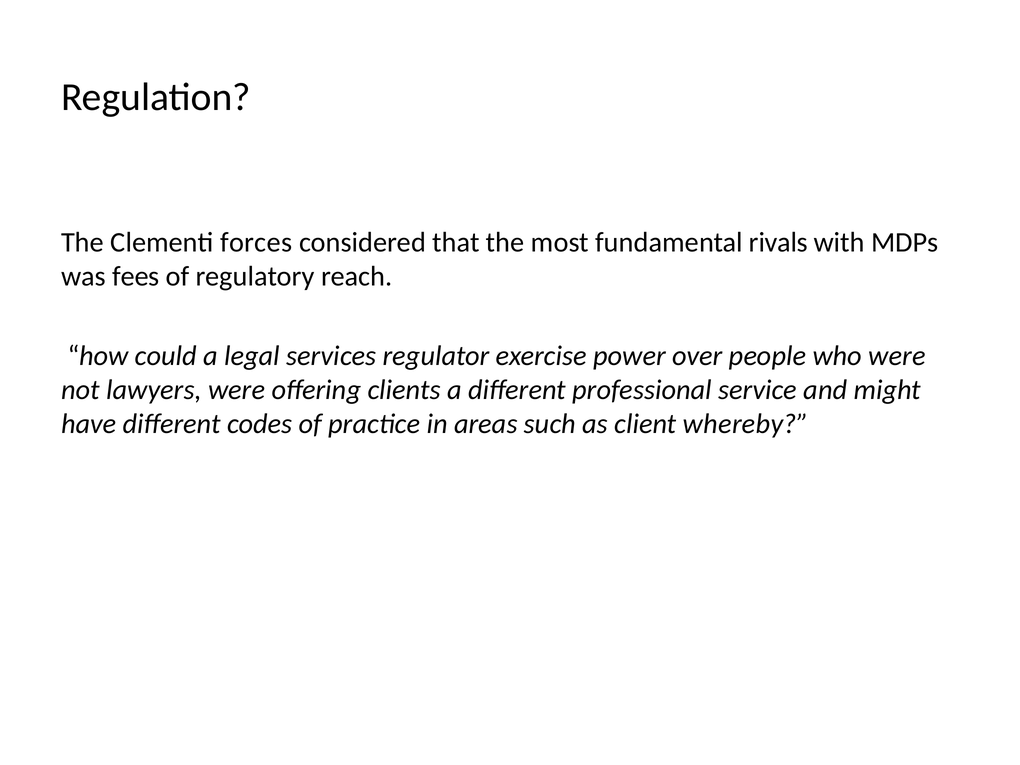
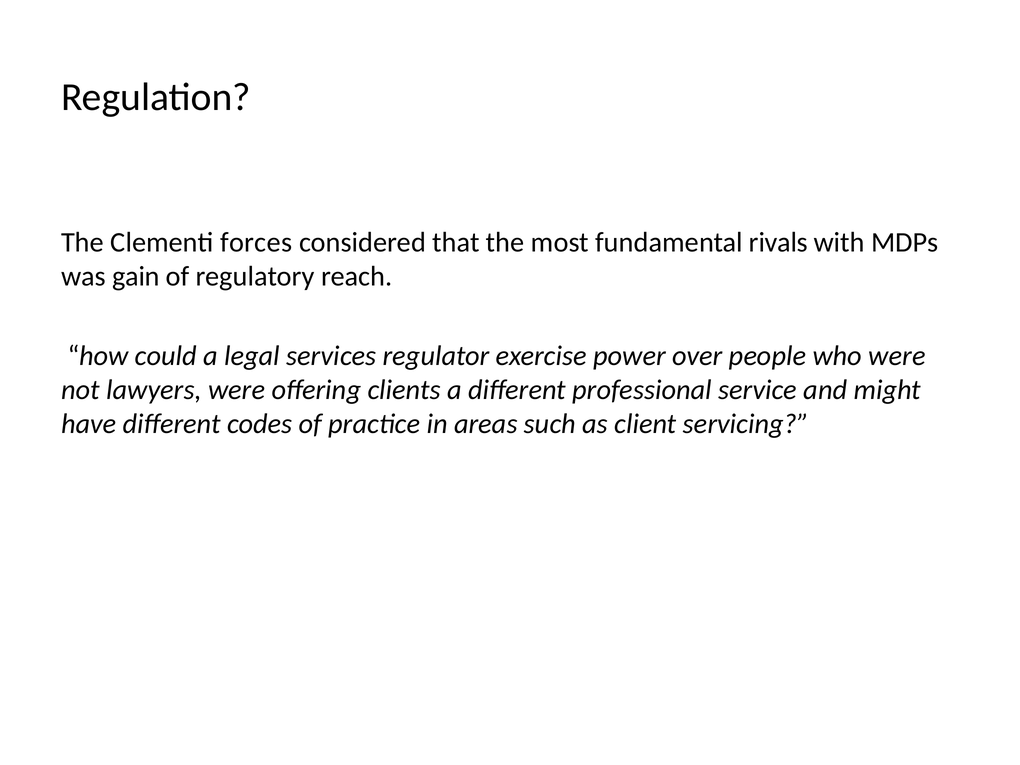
fees: fees -> gain
whereby: whereby -> servicing
